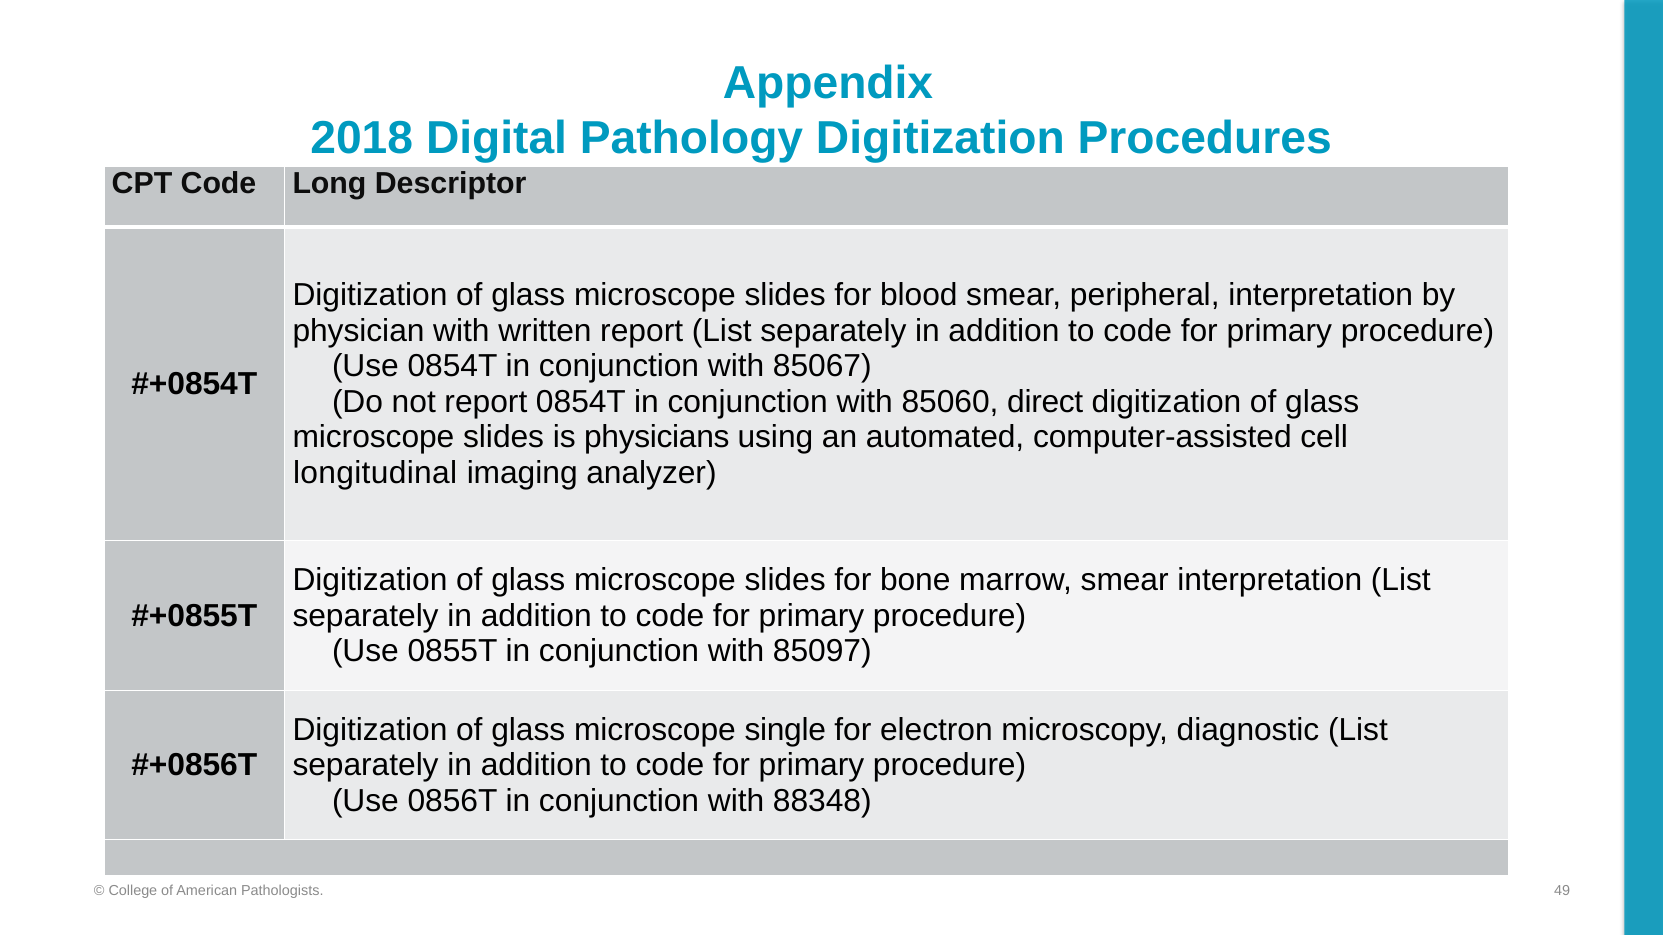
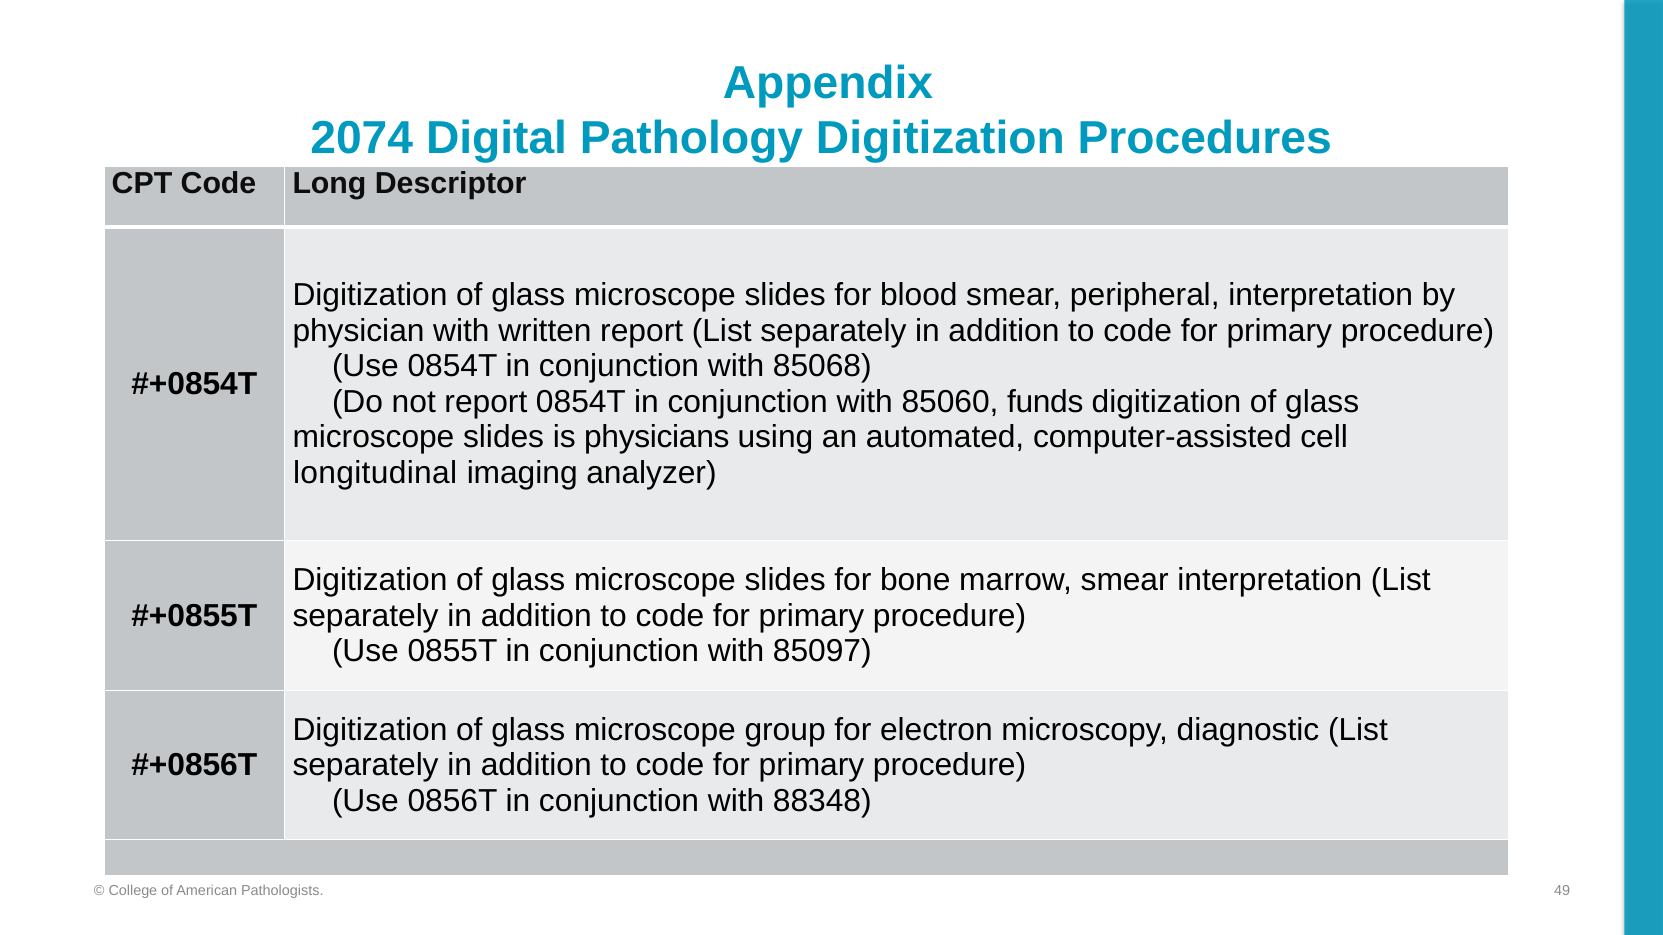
2018: 2018 -> 2074
85067: 85067 -> 85068
direct: direct -> funds
single: single -> group
